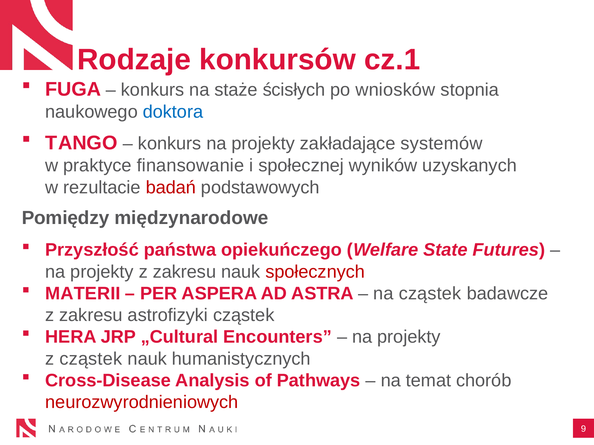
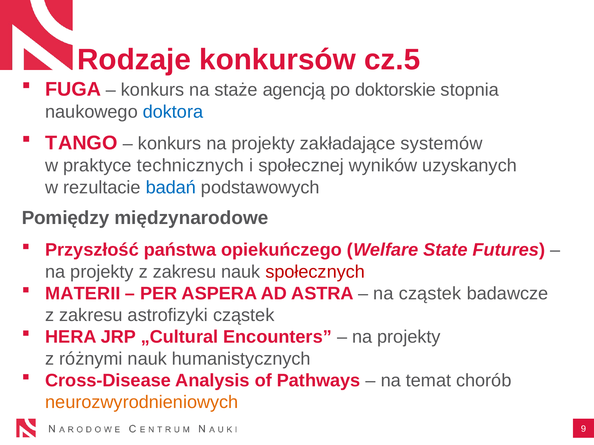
cz.1: cz.1 -> cz.5
ścisłych: ścisłych -> agencją
wniosków: wniosków -> doktorskie
finansowanie: finansowanie -> technicznych
badań colour: red -> blue
z cząstek: cząstek -> różnymi
neurozwyrodnieniowych colour: red -> orange
